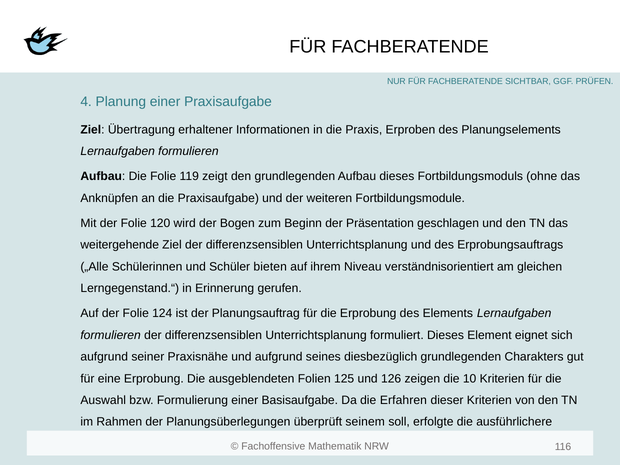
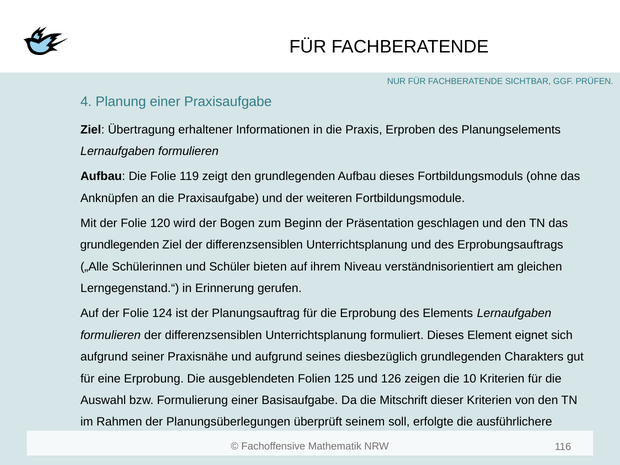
weitergehende at (120, 245): weitergehende -> grundlegenden
Erfahren: Erfahren -> Mitschrift
